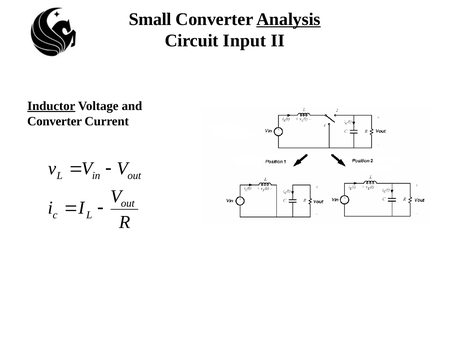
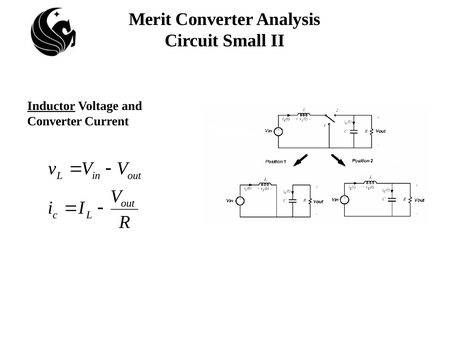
Small: Small -> Merit
Analysis underline: present -> none
Input: Input -> Small
